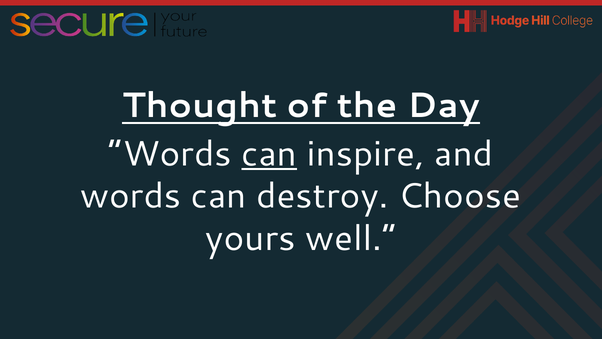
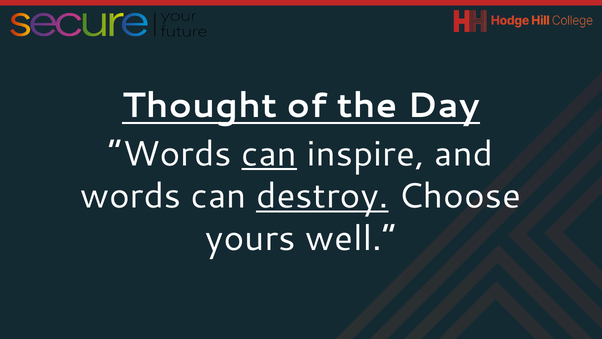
destroy underline: none -> present
